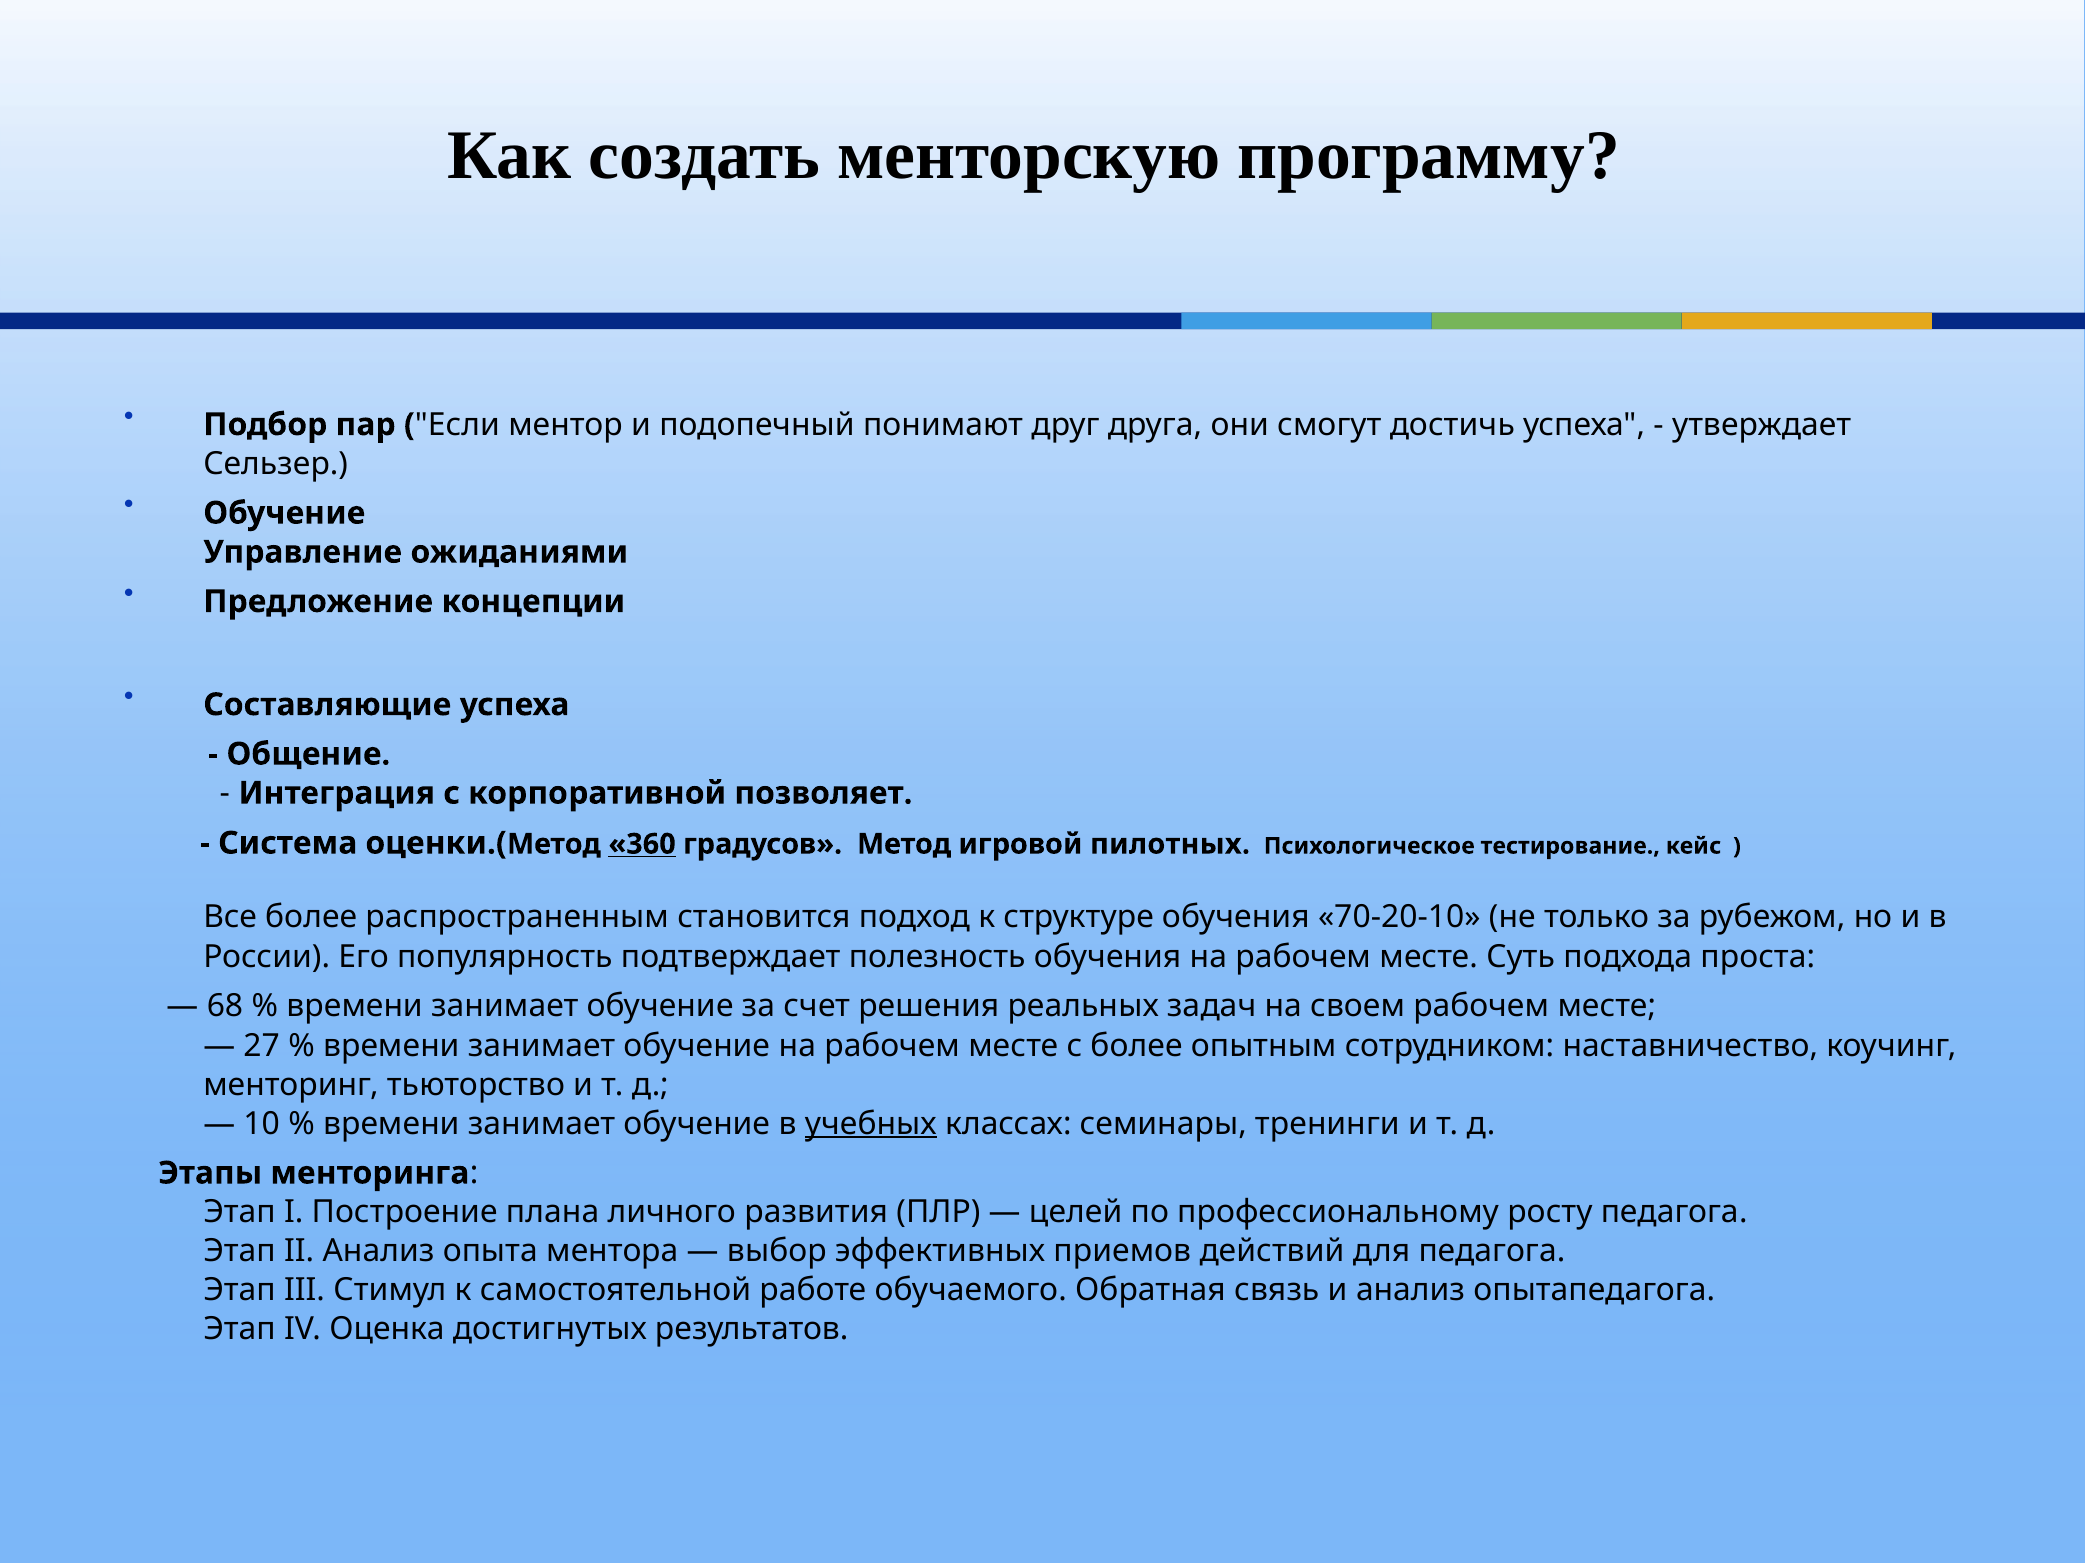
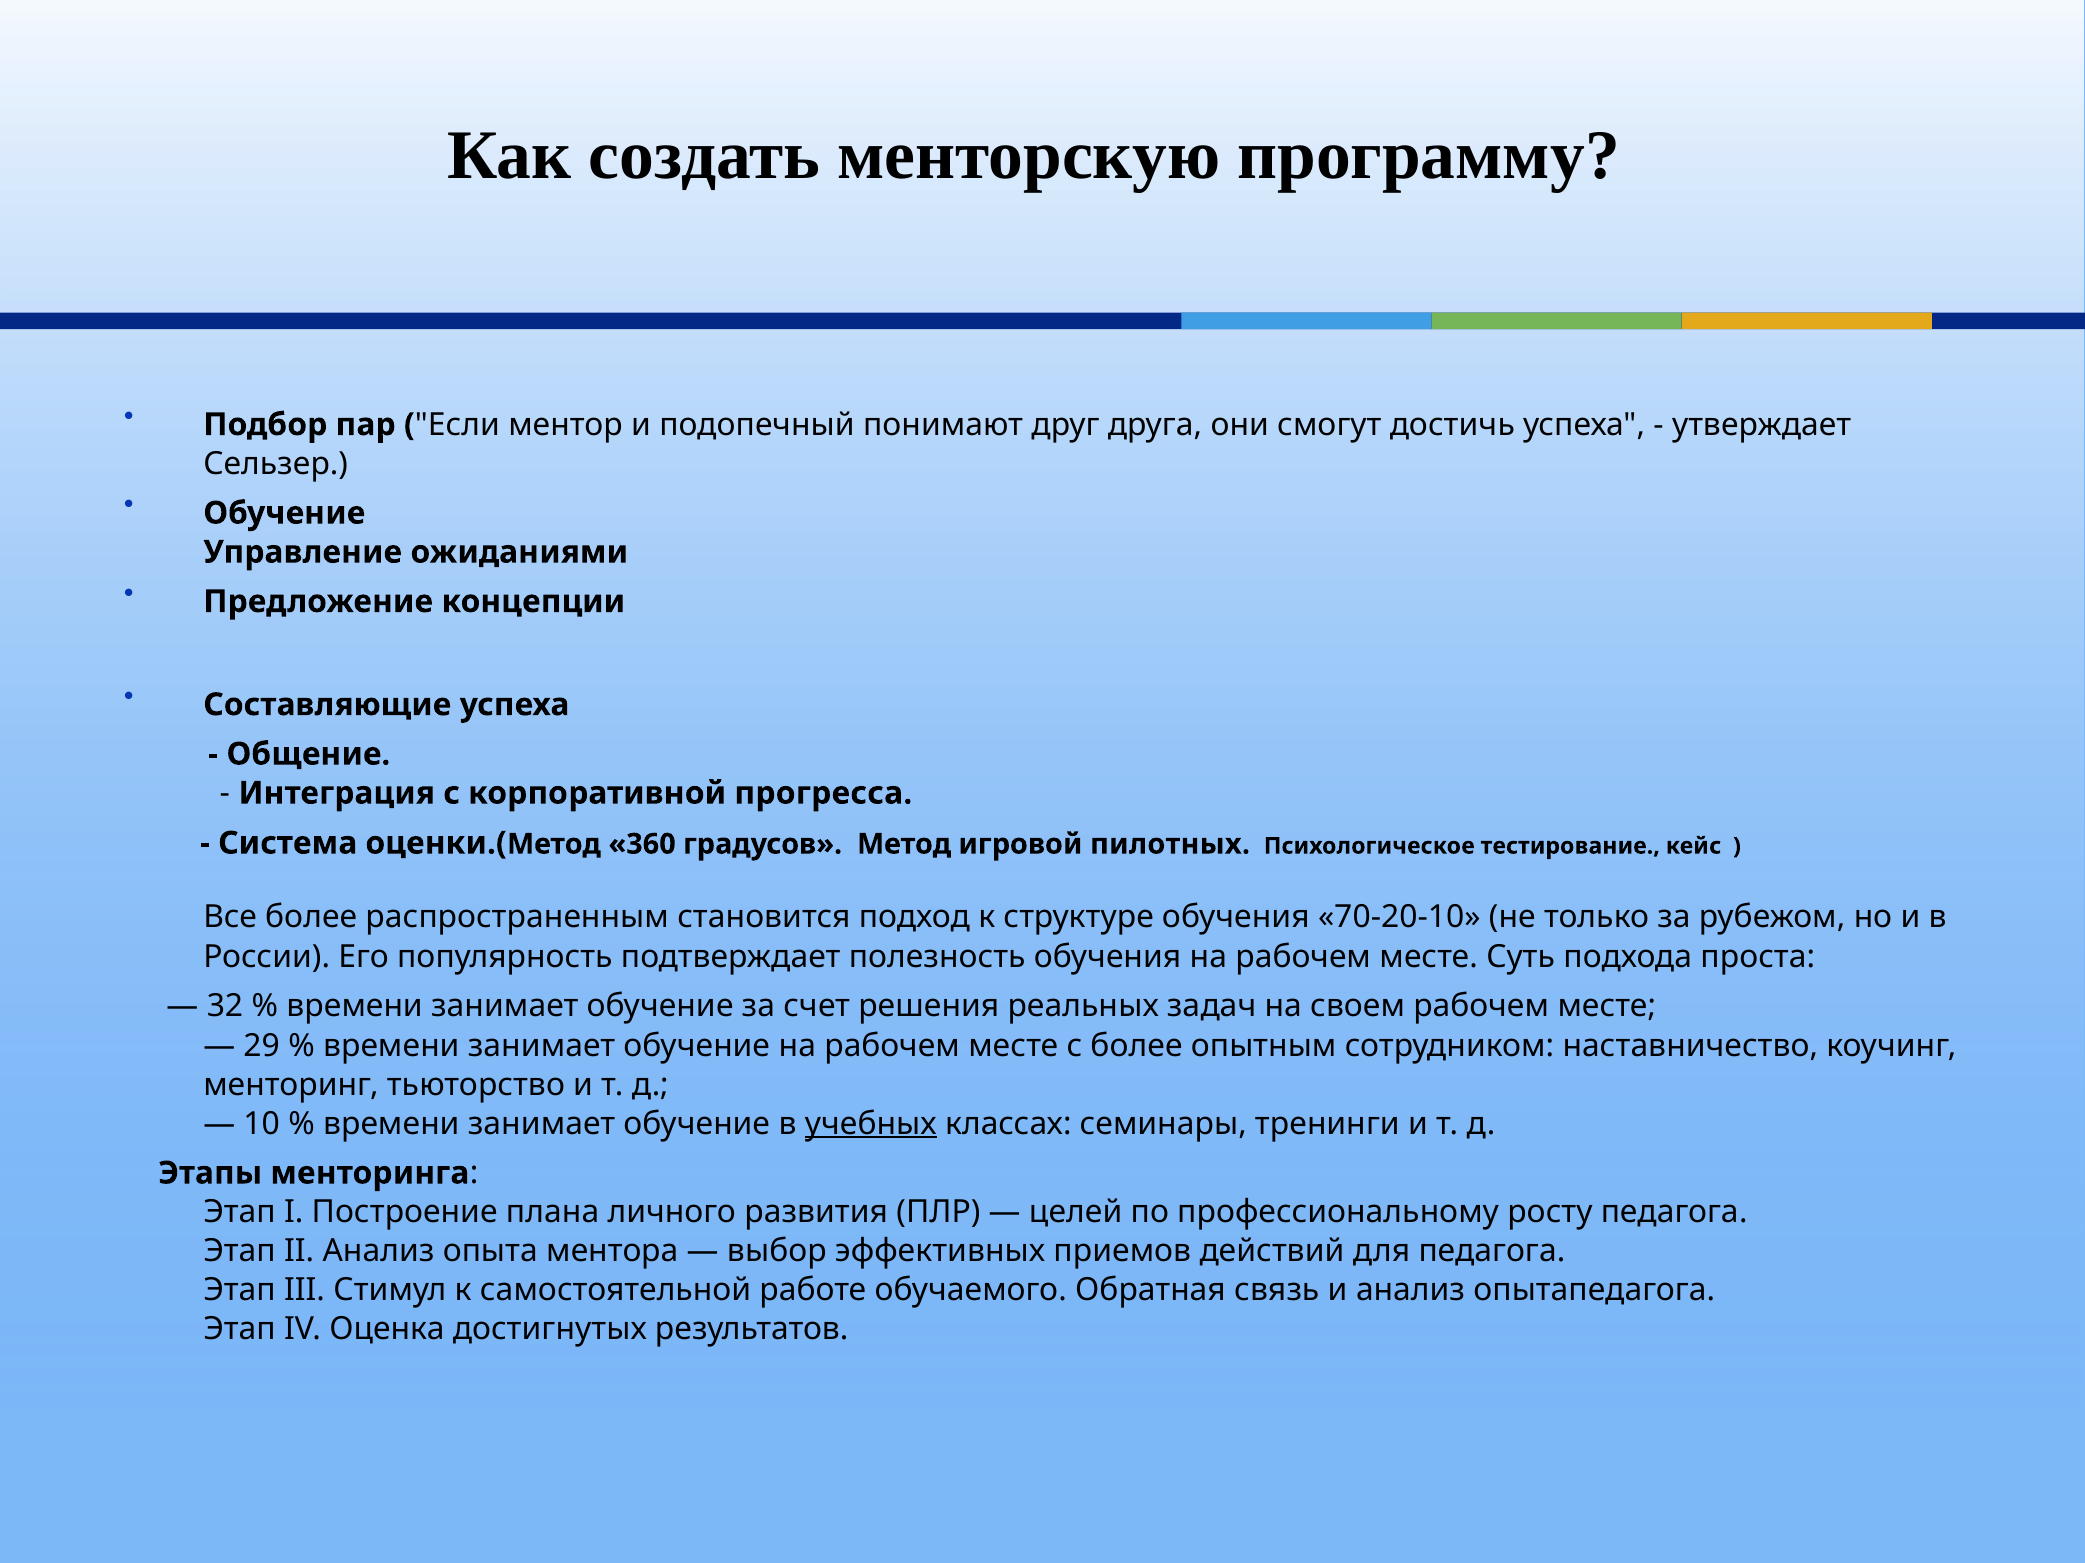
позволяет: позволяет -> прогресса
360 underline: present -> none
68: 68 -> 32
27: 27 -> 29
